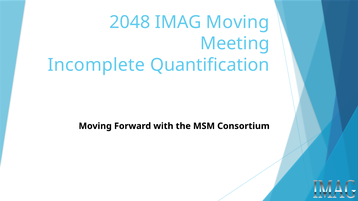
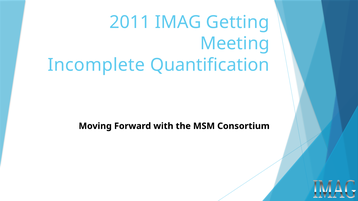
2048: 2048 -> 2011
IMAG Moving: Moving -> Getting
